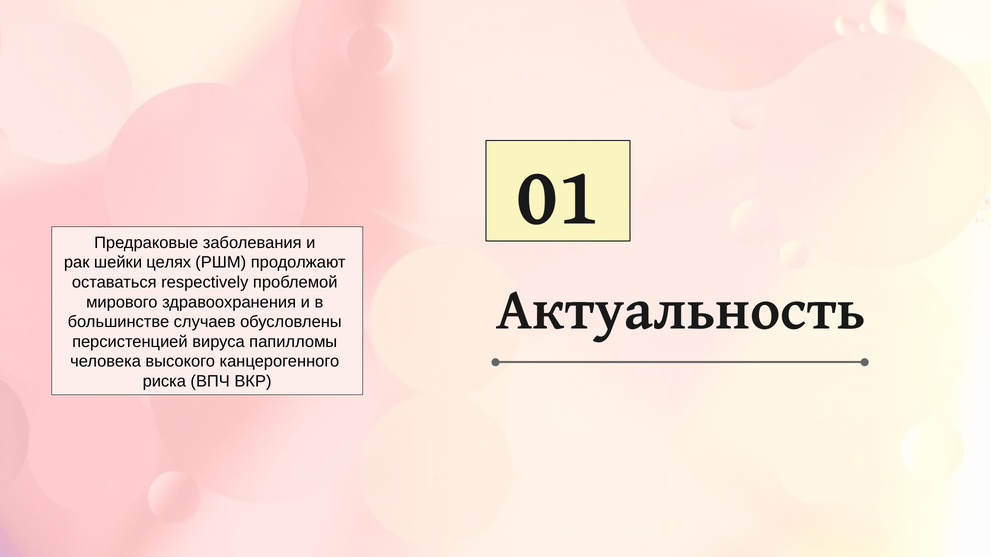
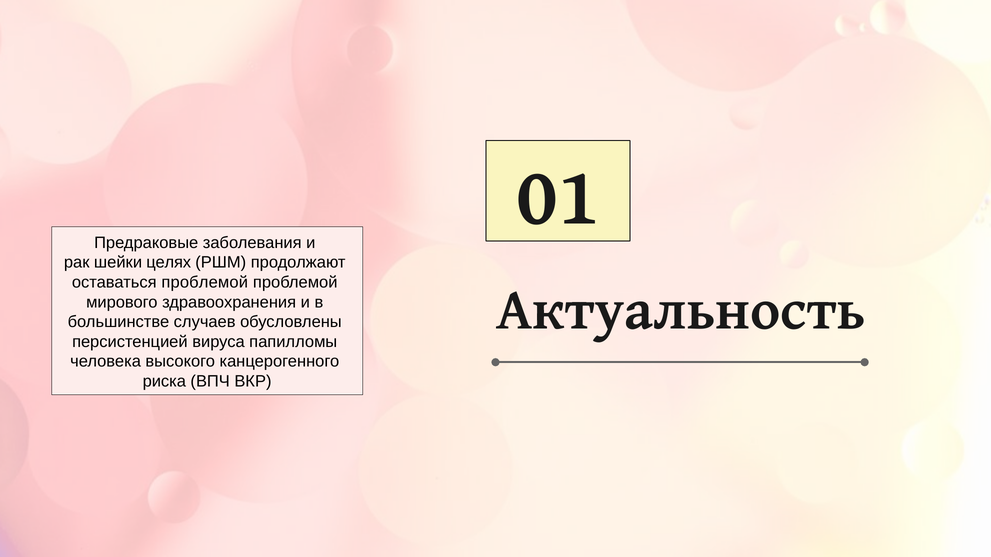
оставаться respectively: respectively -> проблемой
